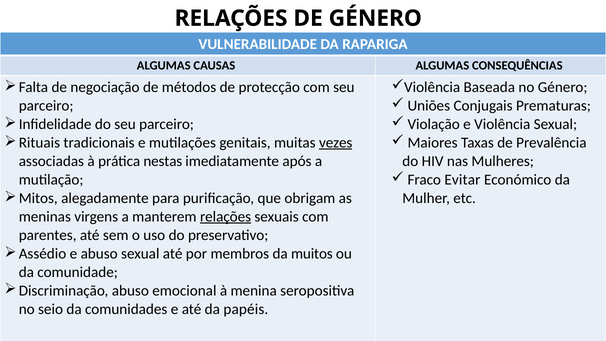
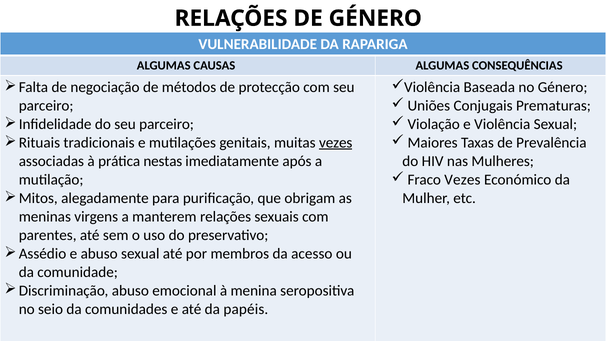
Fraco Evitar: Evitar -> Vezes
relações at (226, 217) underline: present -> none
muitos: muitos -> acesso
